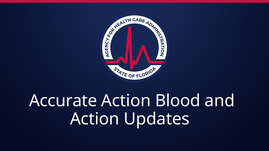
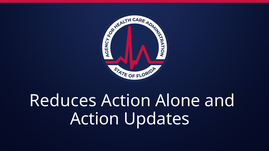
Accurate: Accurate -> Reduces
Blood: Blood -> Alone
